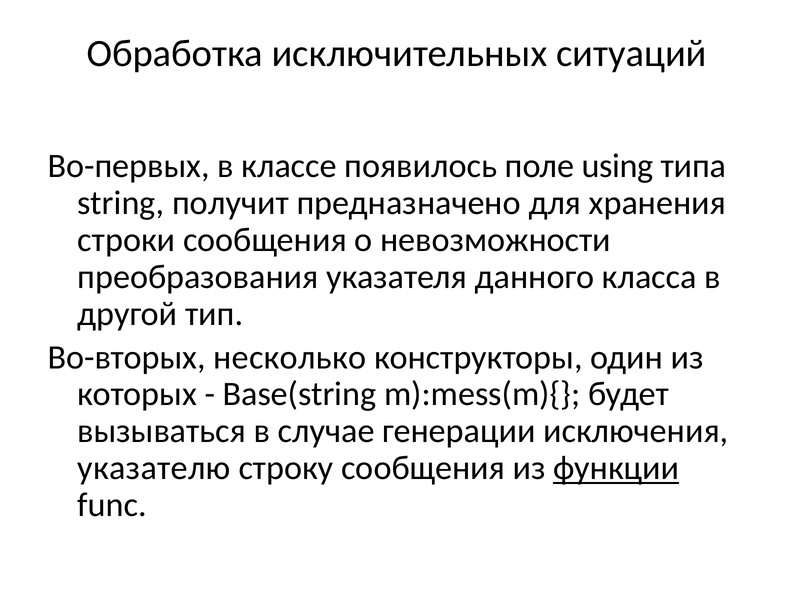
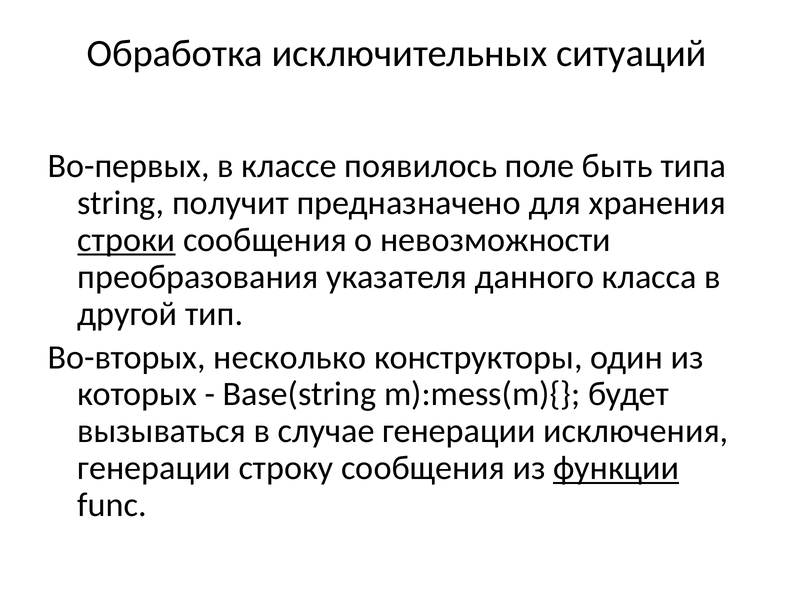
using: using -> быть
строки underline: none -> present
указателю at (154, 468): указателю -> генерации
